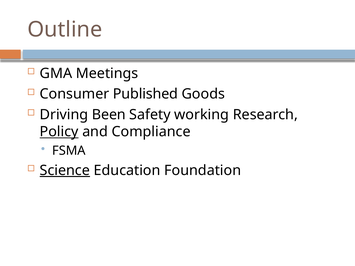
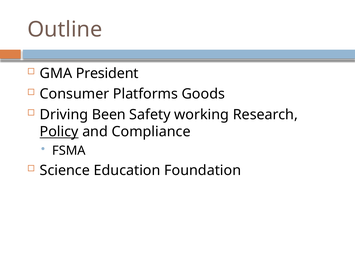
Meetings: Meetings -> President
Published: Published -> Platforms
Science underline: present -> none
